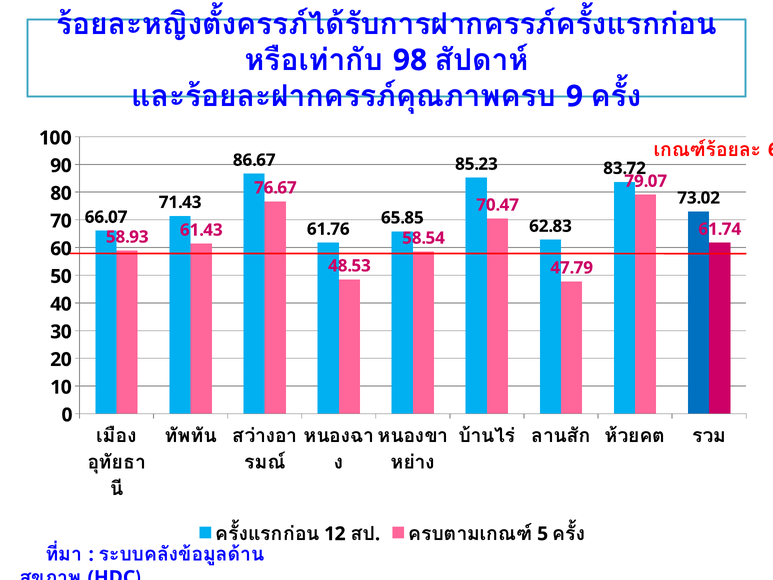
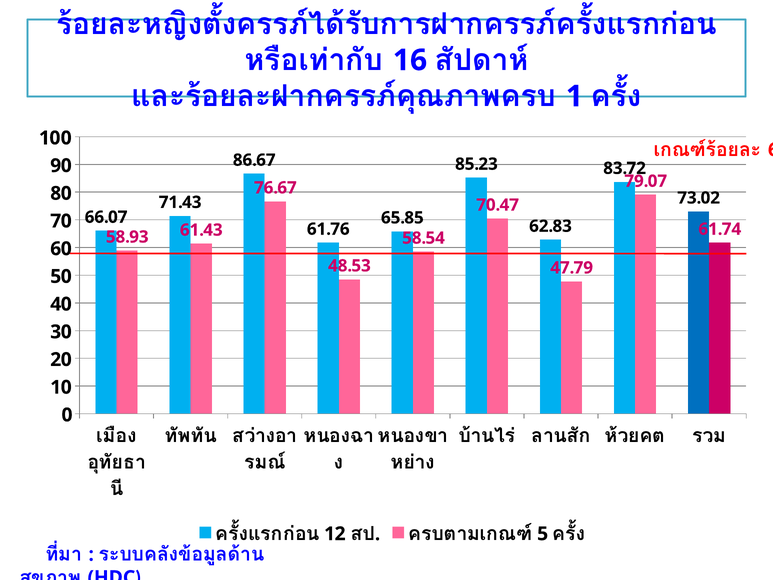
98: 98 -> 16
9: 9 -> 1
